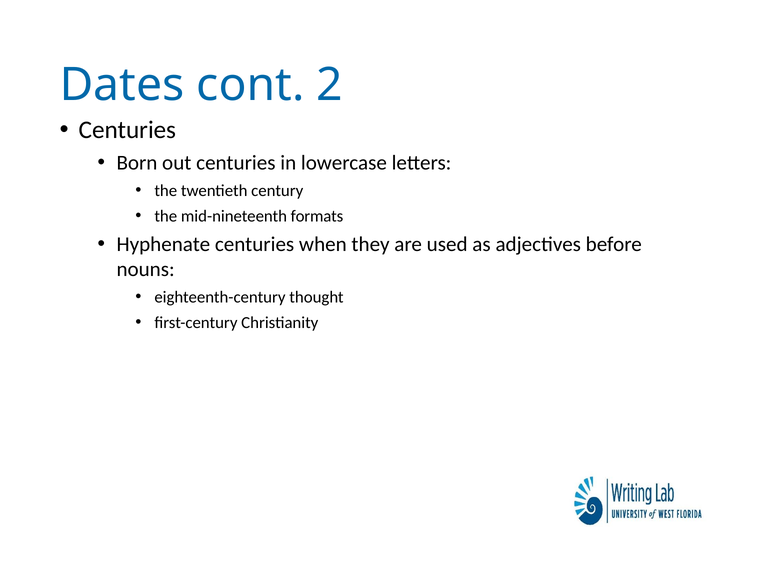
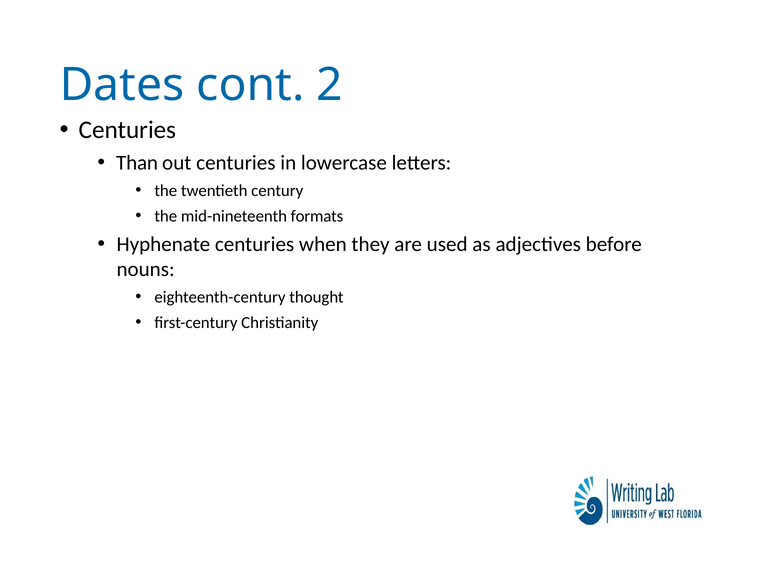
Born: Born -> Than
